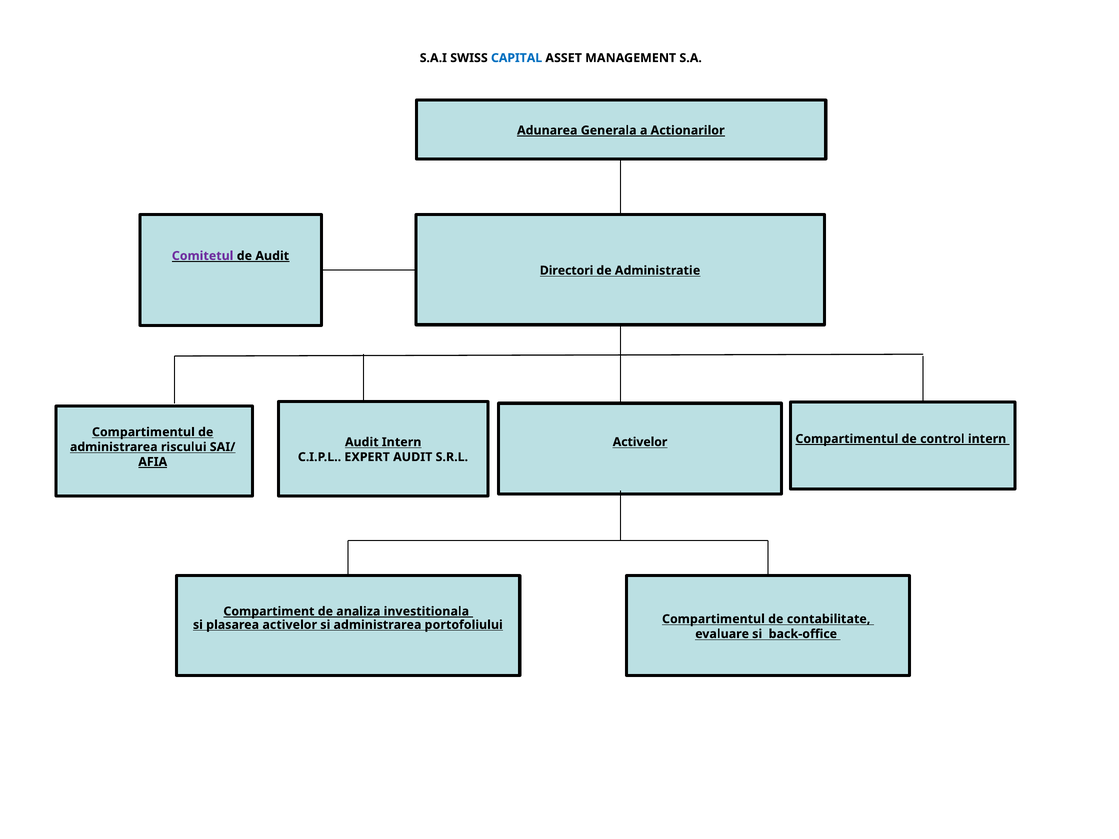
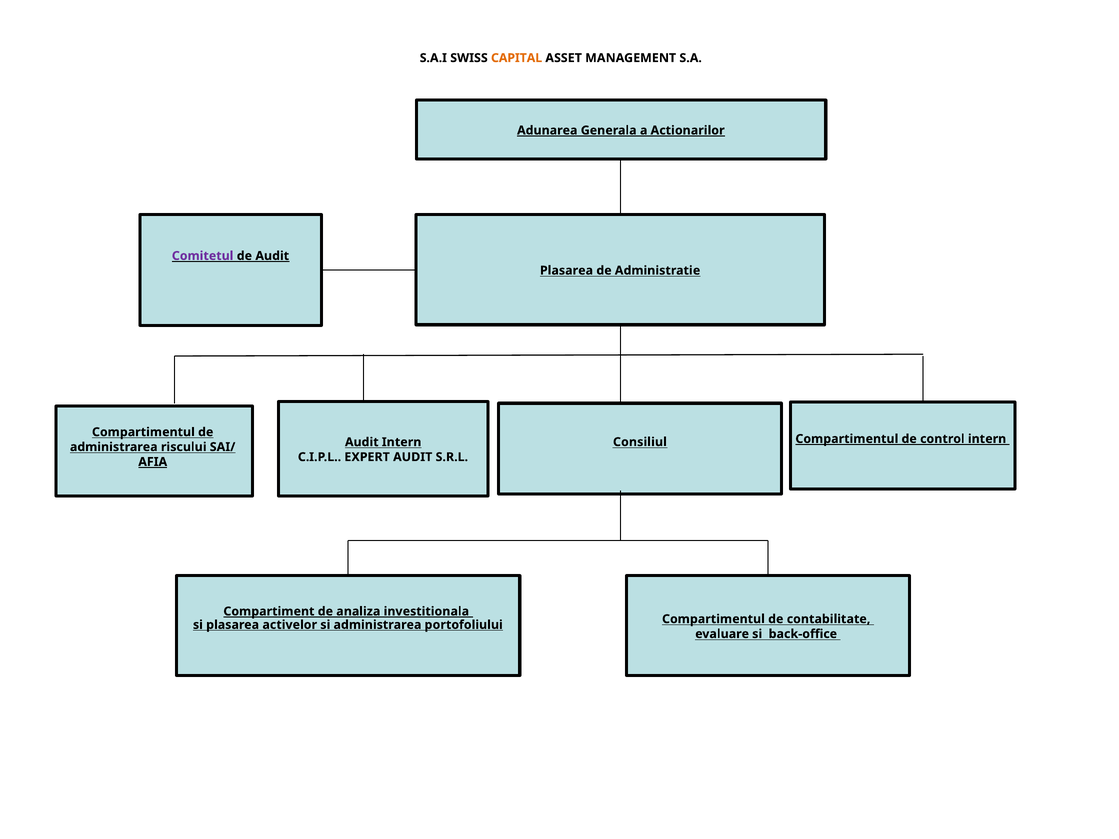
CAPITAL colour: blue -> orange
Directori at (567, 271): Directori -> Plasarea
Activelor at (640, 442): Activelor -> Consiliul
